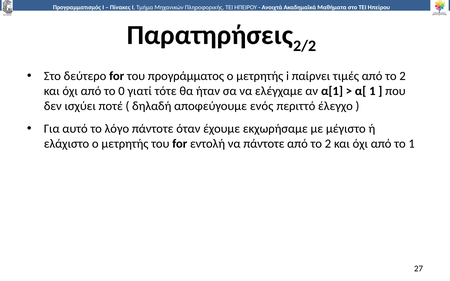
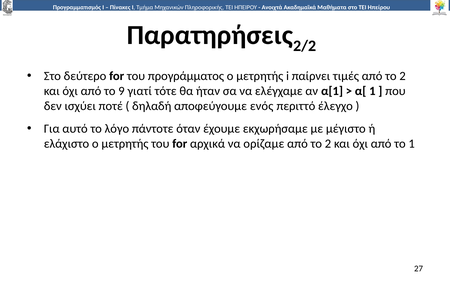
0: 0 -> 9
εντολή: εντολή -> αρχικά
να πάντοτε: πάντοτε -> ορίζαμε
